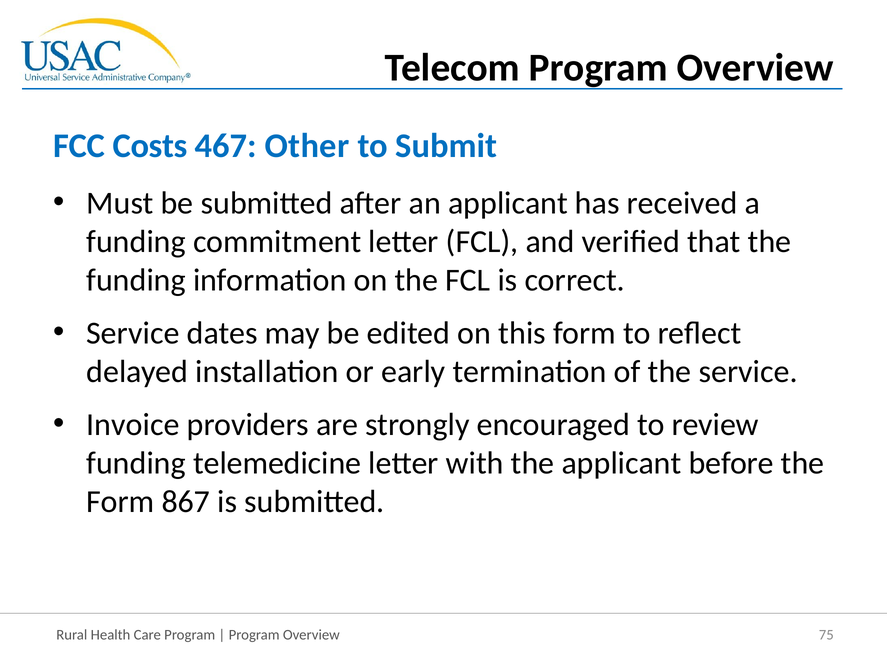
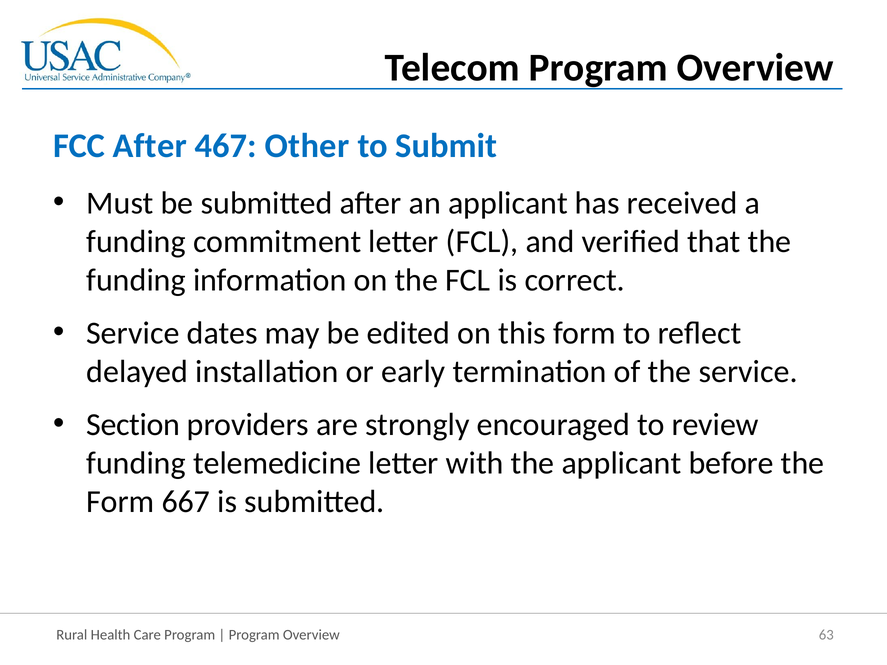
FCC Costs: Costs -> After
Invoice: Invoice -> Section
867: 867 -> 667
75: 75 -> 63
